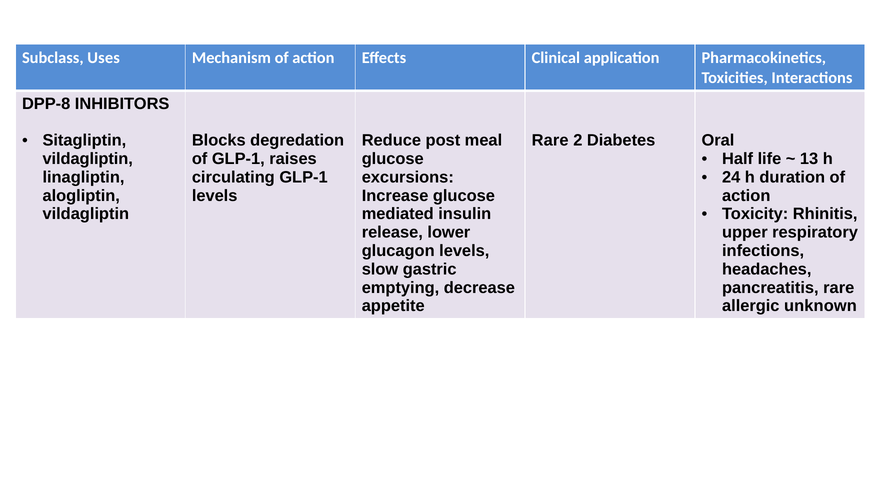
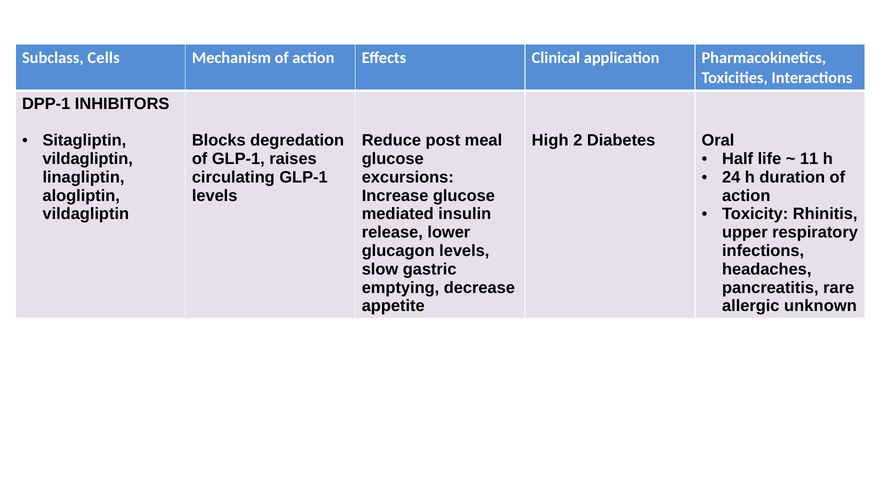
Uses: Uses -> Cells
DPP-8: DPP-8 -> DPP-1
Rare at (550, 140): Rare -> High
13: 13 -> 11
